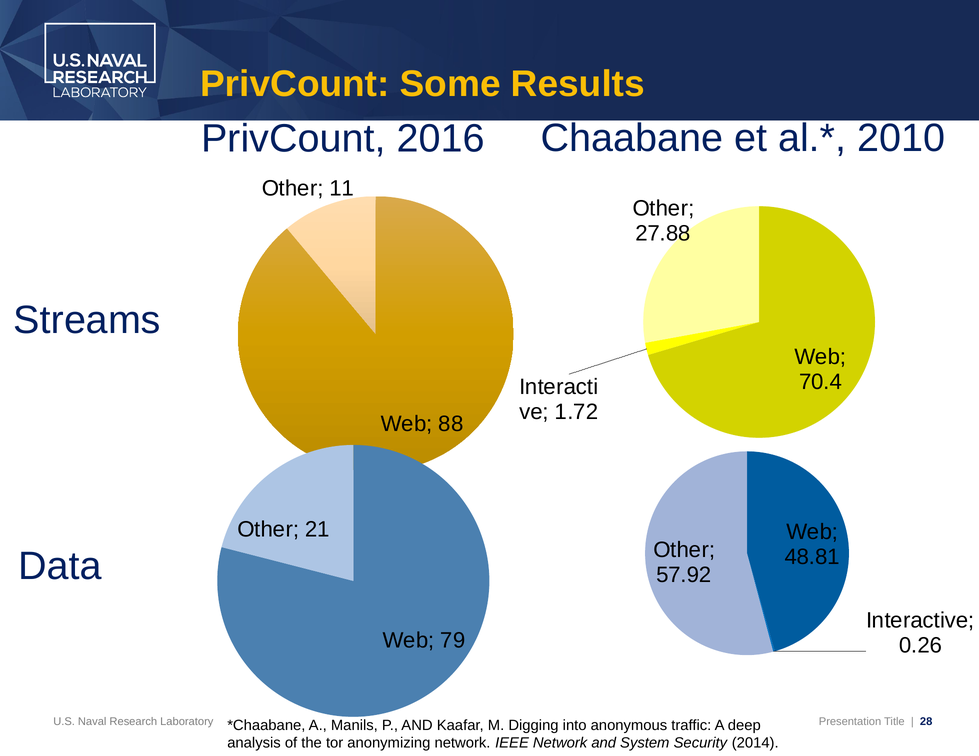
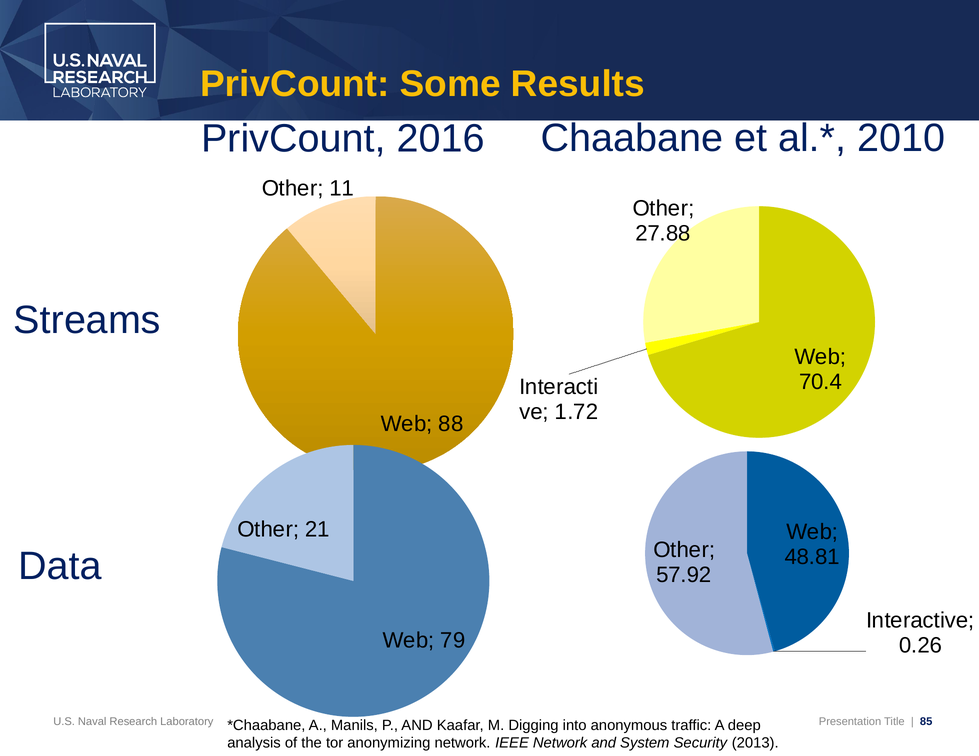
28: 28 -> 85
2014: 2014 -> 2013
